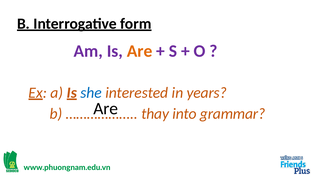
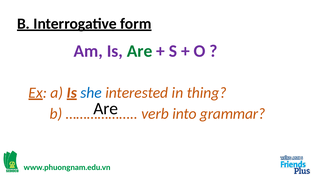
Are at (140, 51) colour: orange -> green
years: years -> thing
thay: thay -> verb
